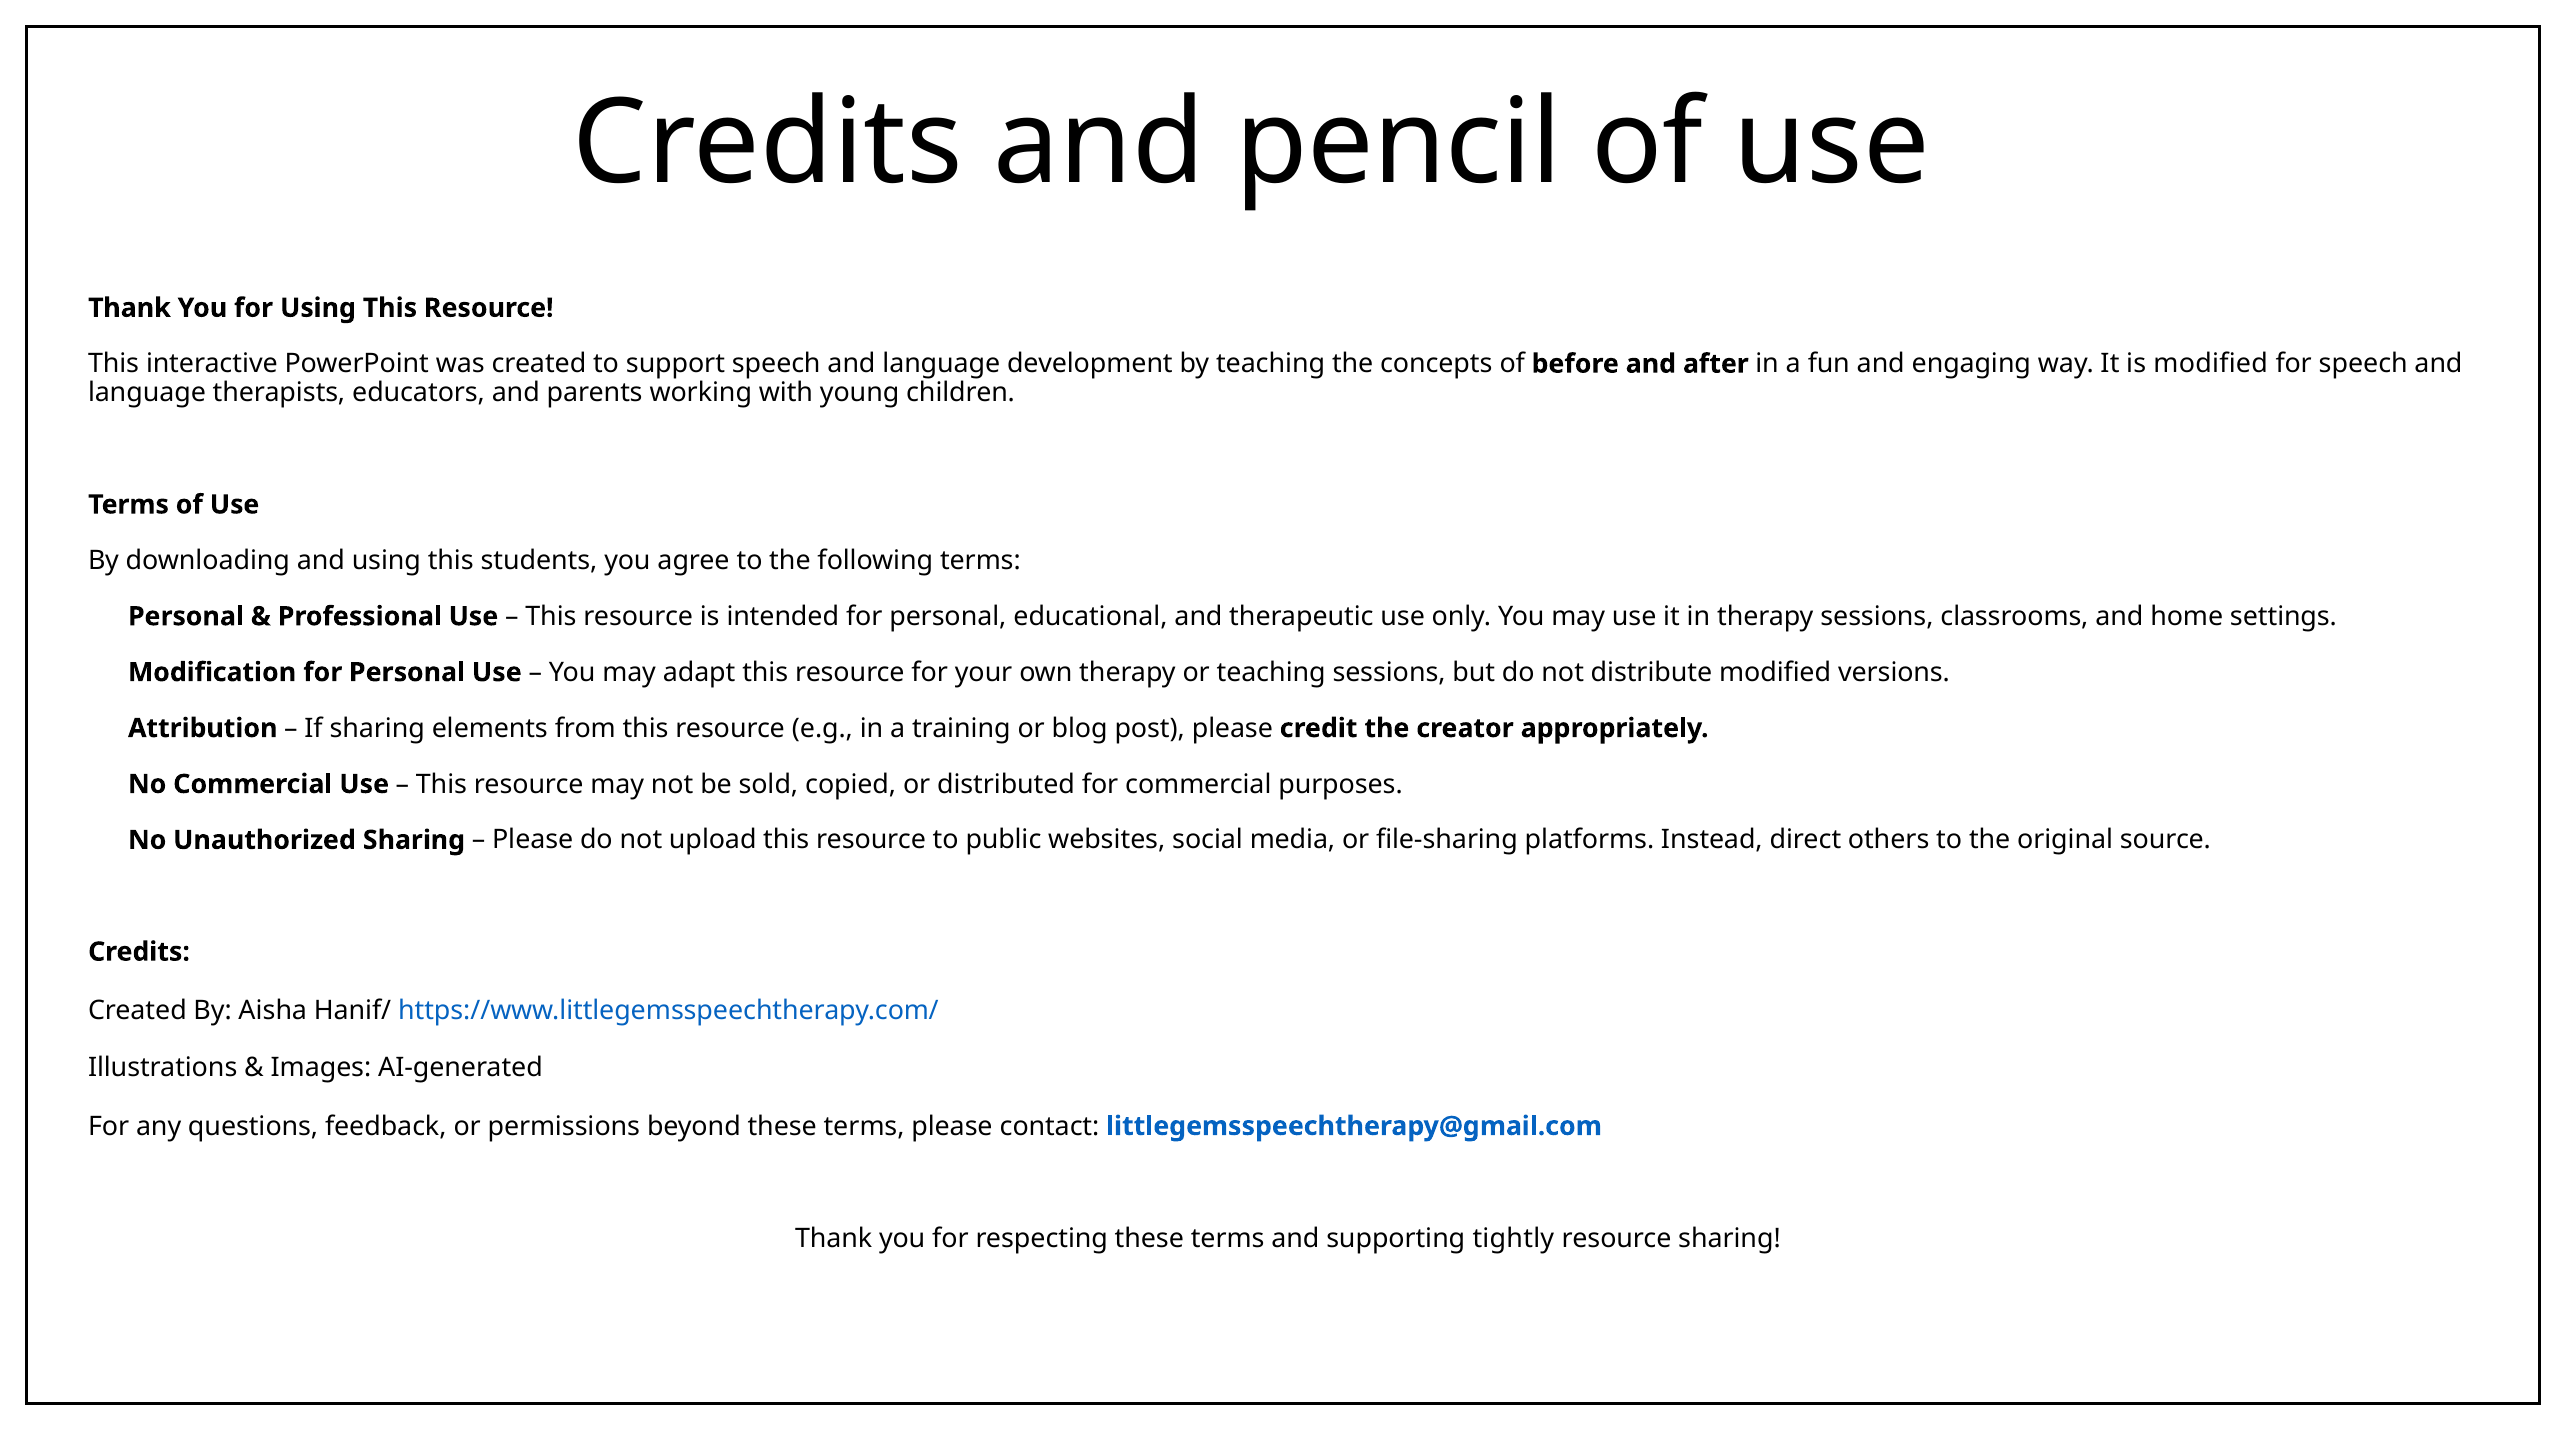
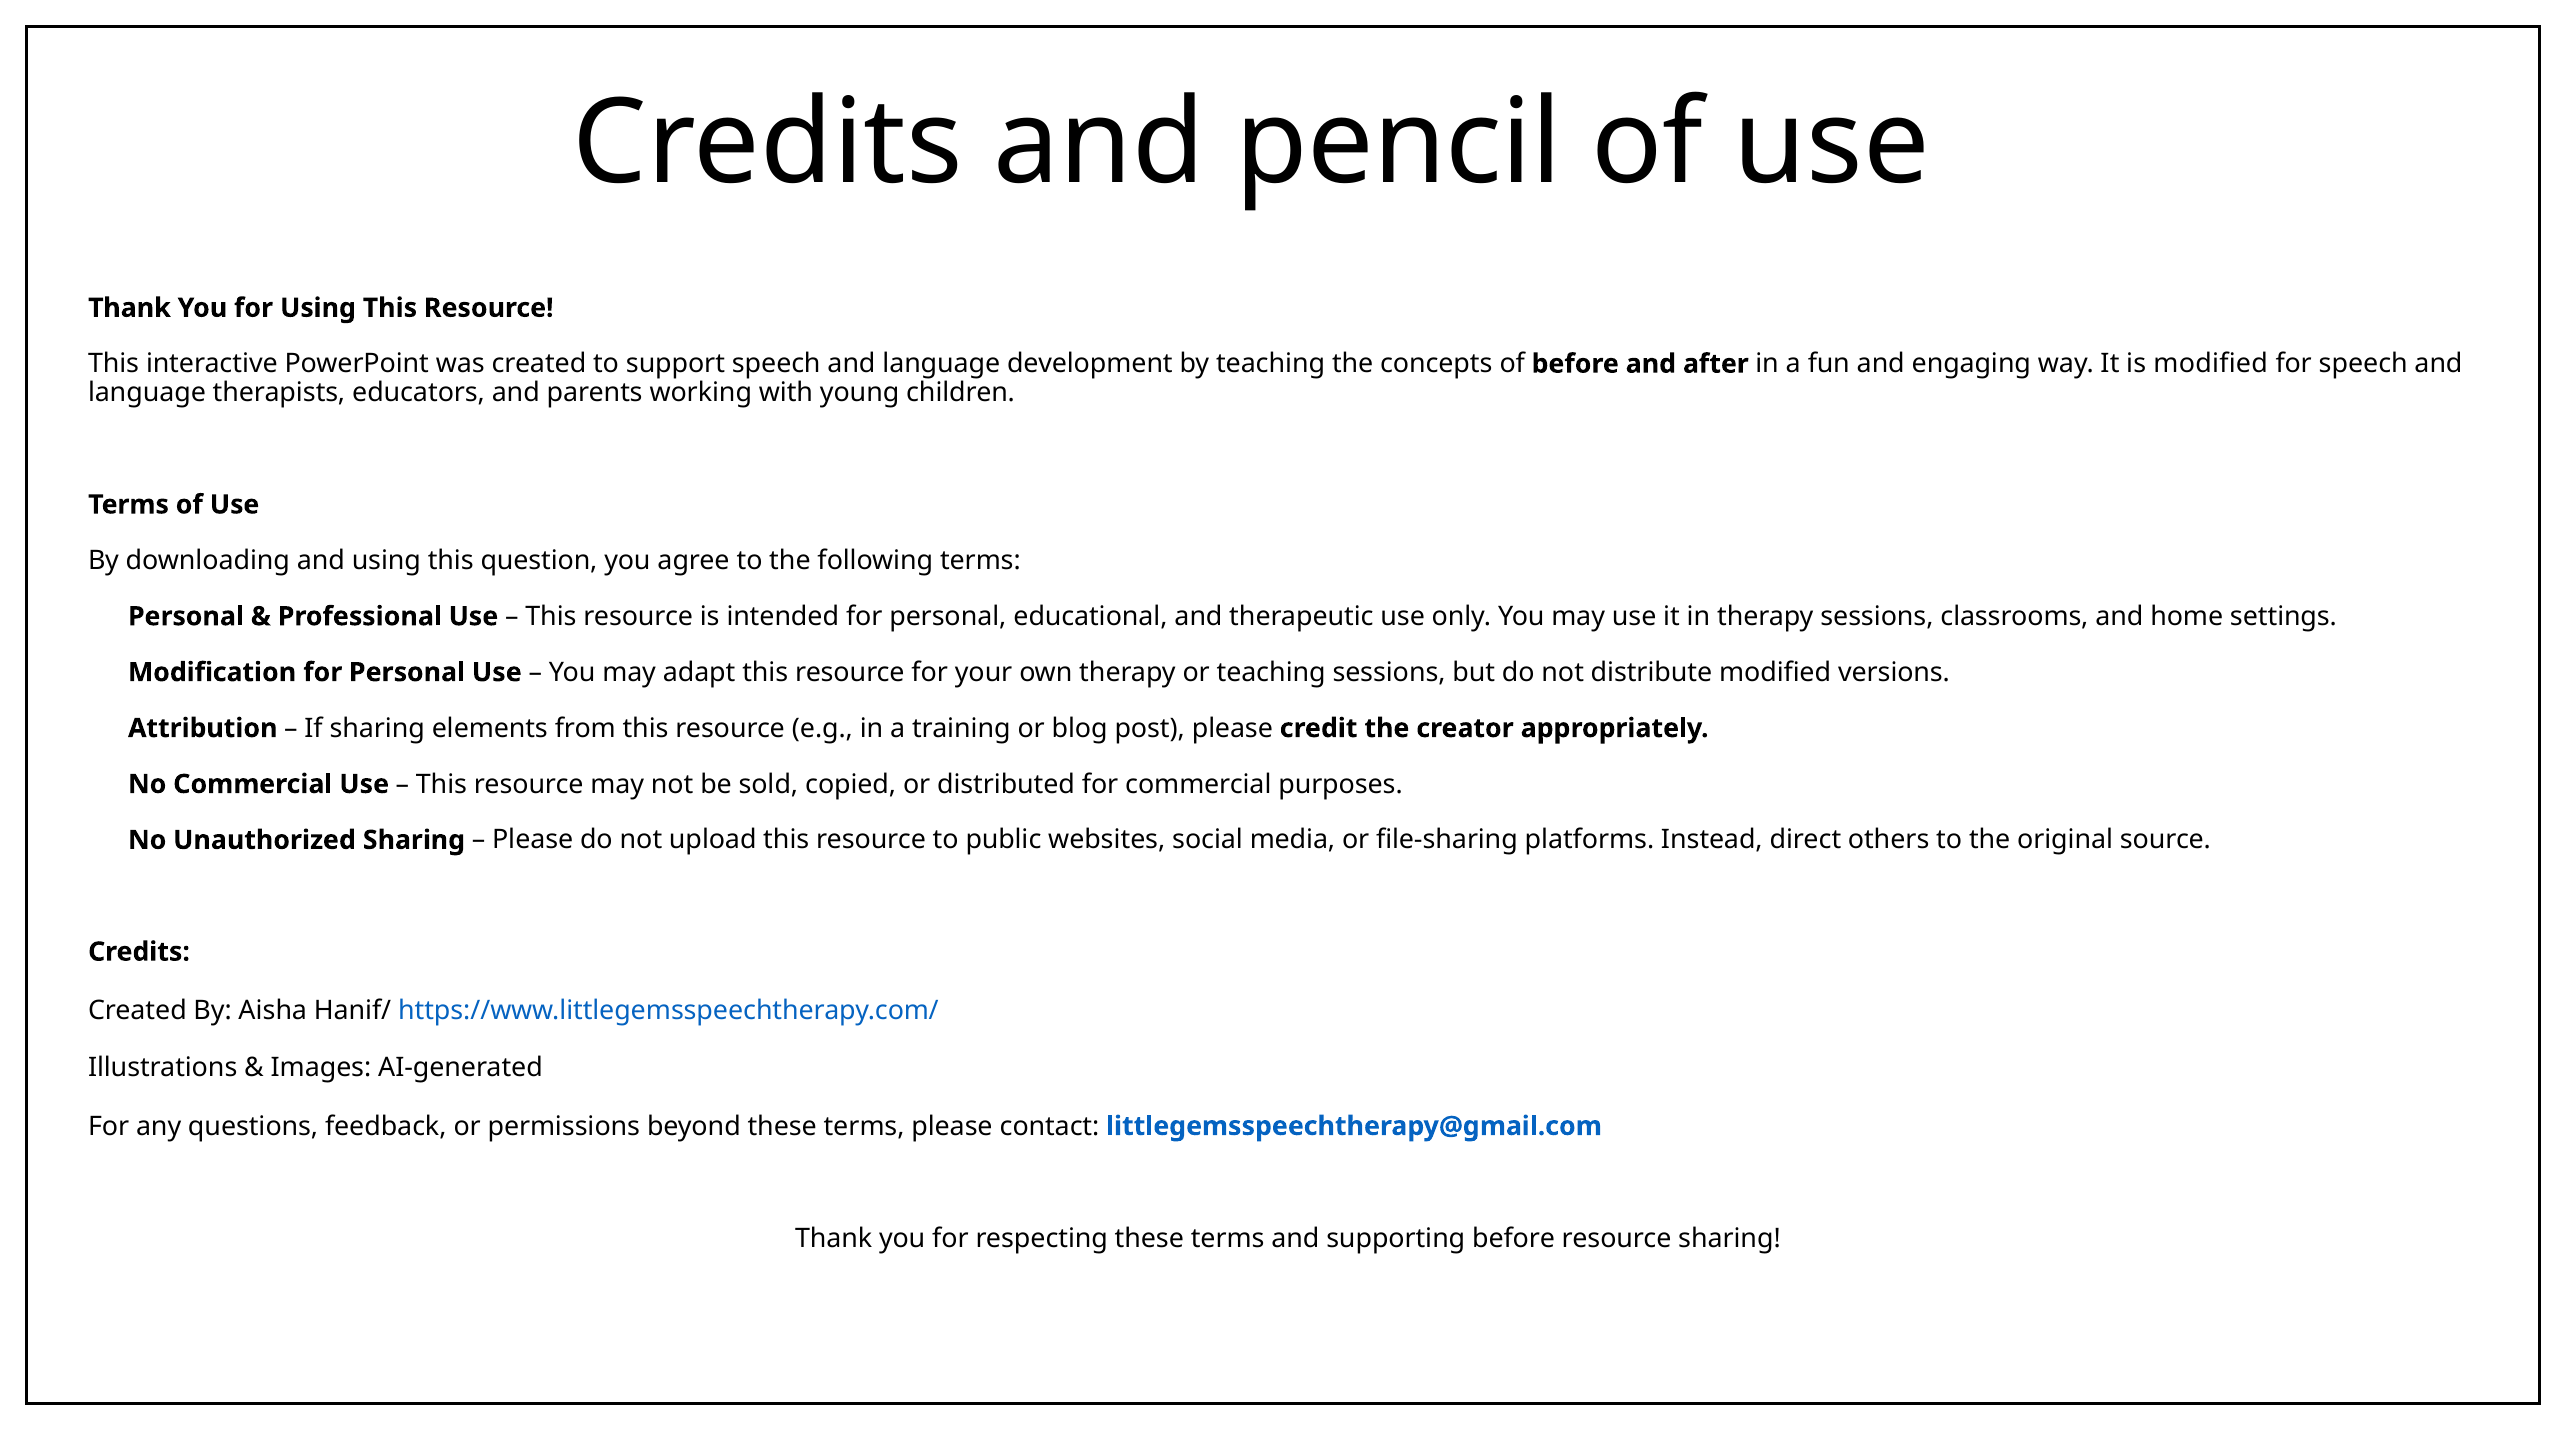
students: students -> question
supporting tightly: tightly -> before
